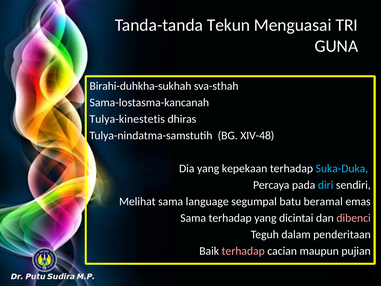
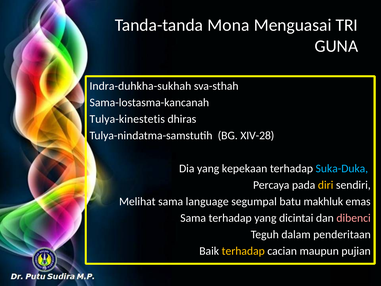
Tekun: Tekun -> Mona
Birahi-duhkha-sukhah: Birahi-duhkha-sukhah -> Indra-duhkha-sukhah
XIV-48: XIV-48 -> XIV-28
diri colour: light blue -> yellow
beramal: beramal -> makhluk
terhadap at (243, 251) colour: pink -> yellow
